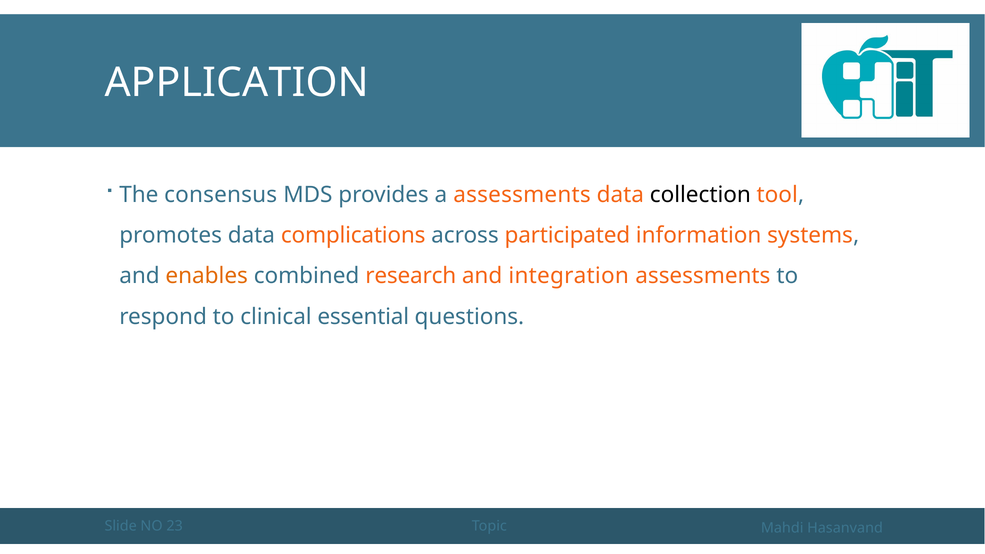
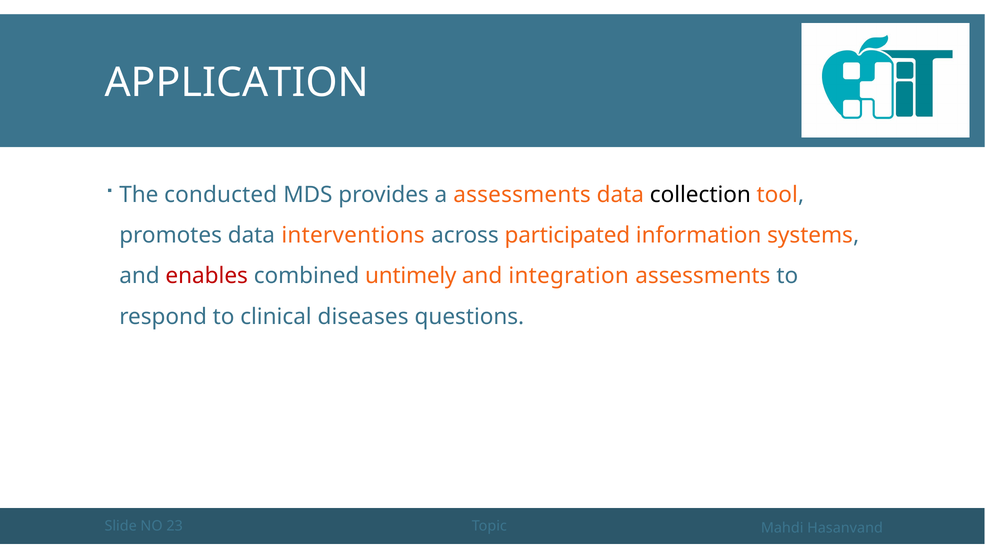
consensus: consensus -> conducted
complications: complications -> interventions
enables colour: orange -> red
research: research -> untimely
essential: essential -> diseases
